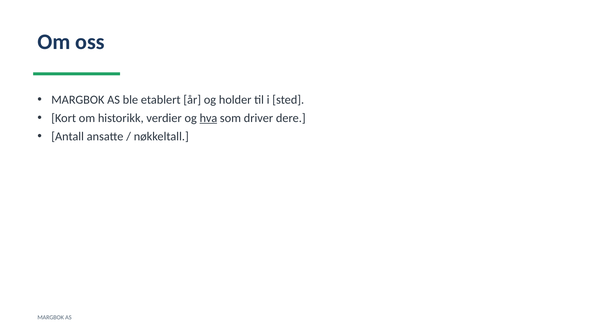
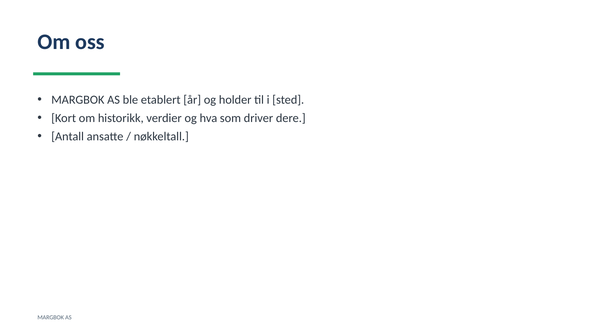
hva underline: present -> none
